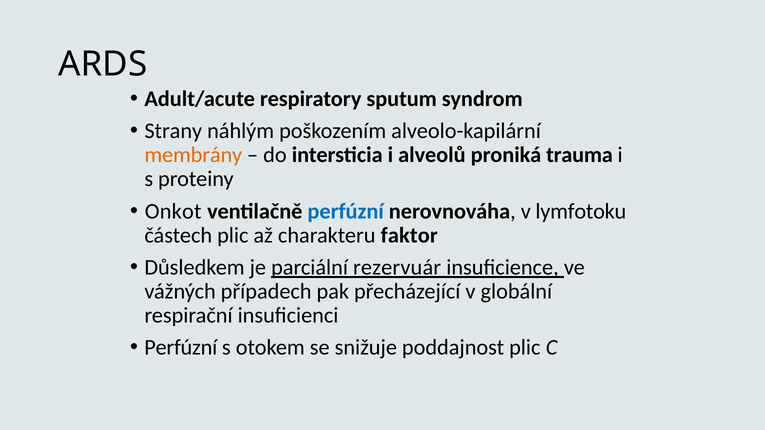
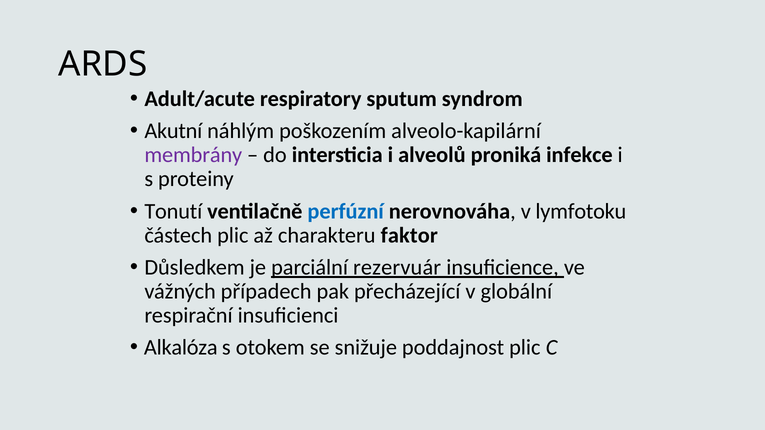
Strany: Strany -> Akutní
membrány colour: orange -> purple
trauma: trauma -> infekce
Onkot: Onkot -> Tonutí
Perfúzní at (181, 348): Perfúzní -> Alkalóza
